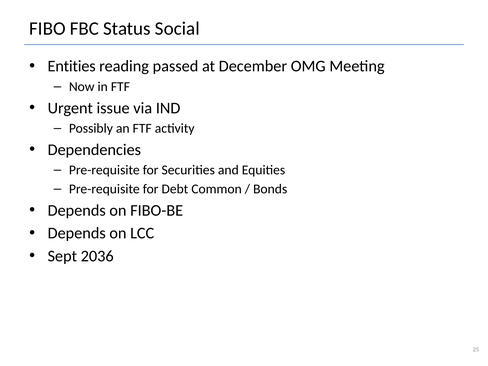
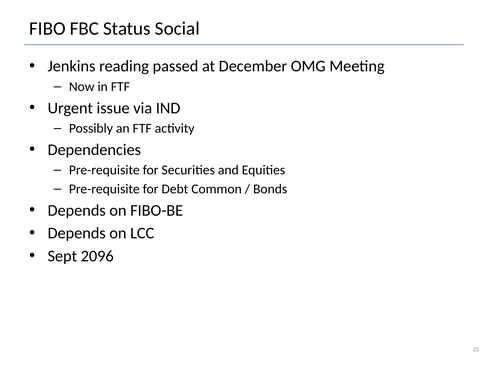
Entities: Entities -> Jenkins
2036: 2036 -> 2096
